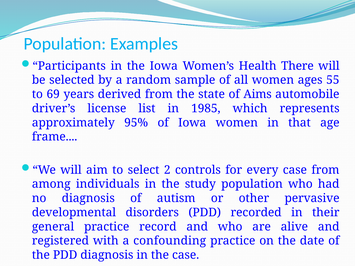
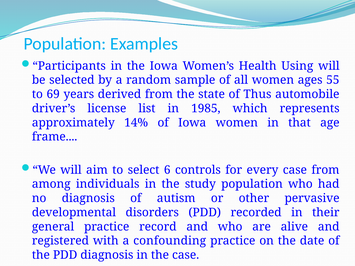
There: There -> Using
Aims: Aims -> Thus
95%: 95% -> 14%
2: 2 -> 6
